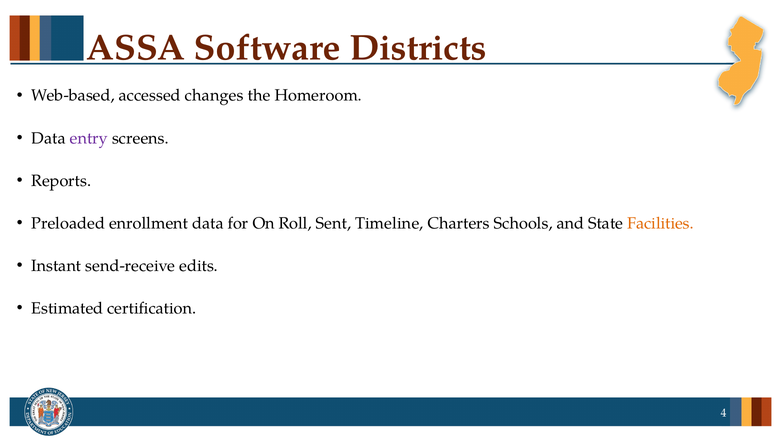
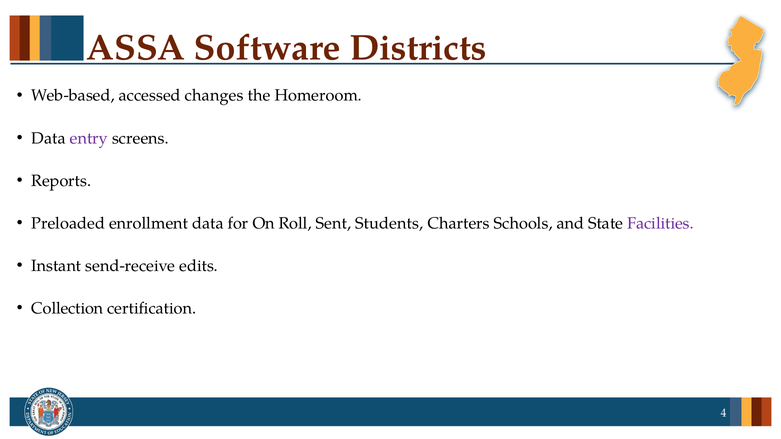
Timeline: Timeline -> Students
Facilities colour: orange -> purple
Estimated: Estimated -> Collection
